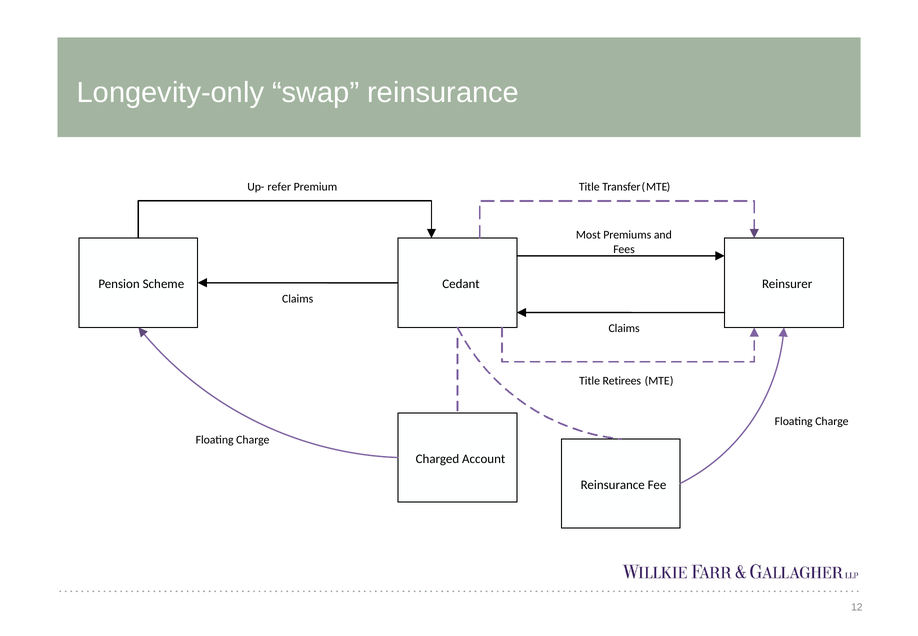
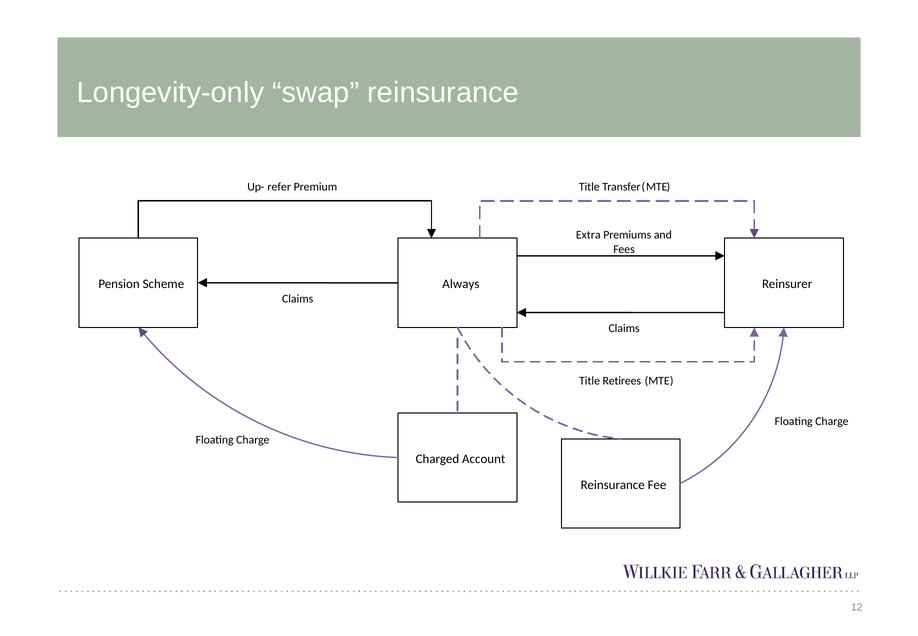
Most: Most -> Extra
Cedant: Cedant -> Always
